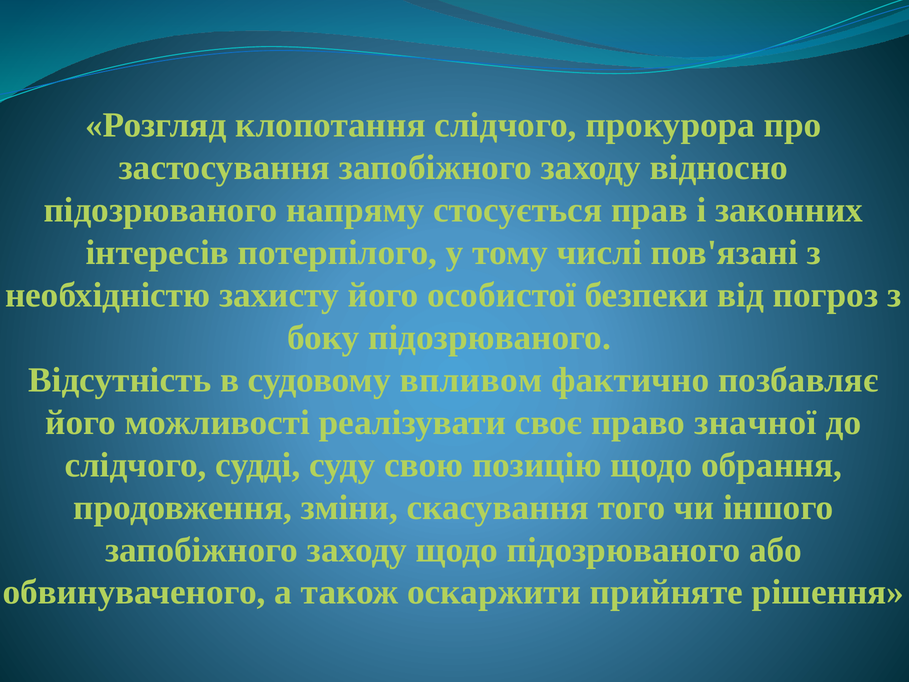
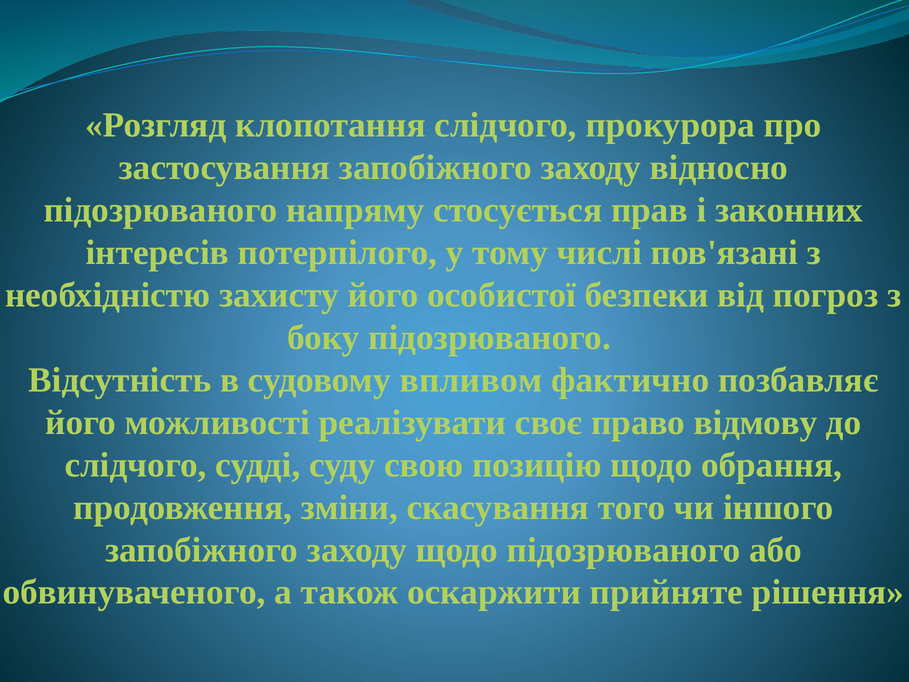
значної: значної -> відмову
